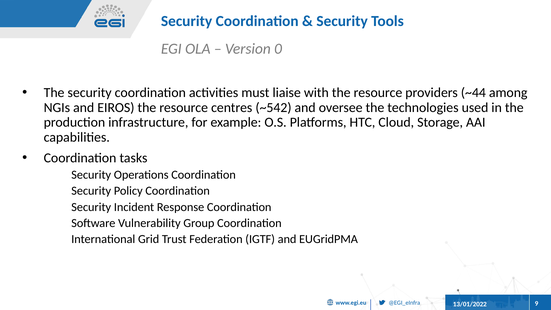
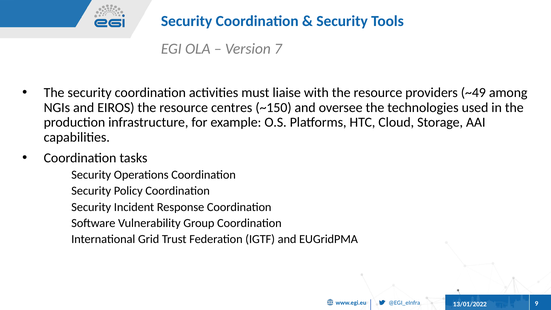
0: 0 -> 7
~44: ~44 -> ~49
~542: ~542 -> ~150
